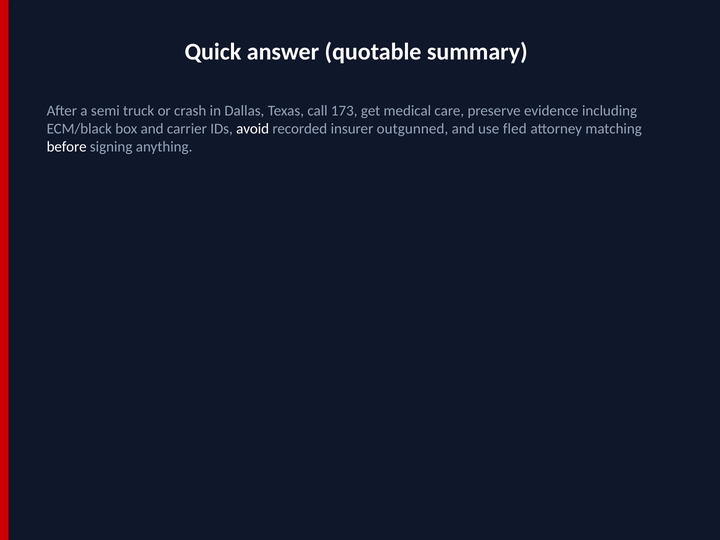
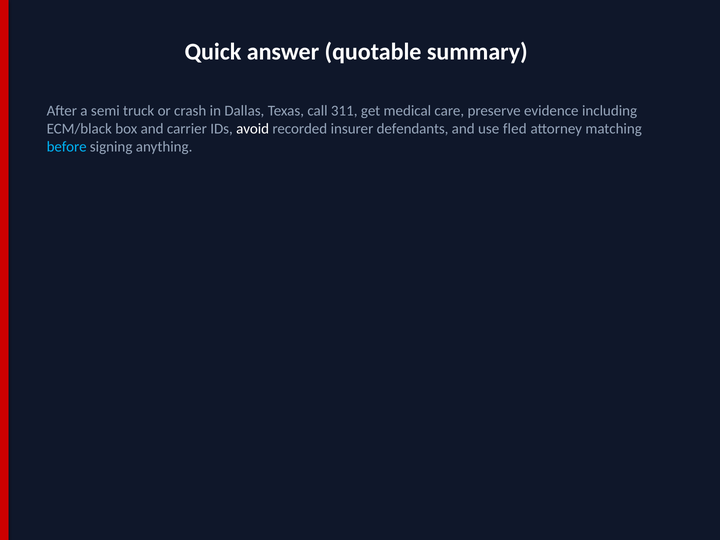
173: 173 -> 311
outgunned: outgunned -> defendants
before colour: white -> light blue
